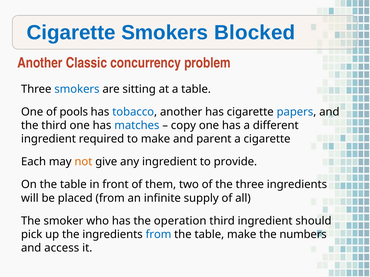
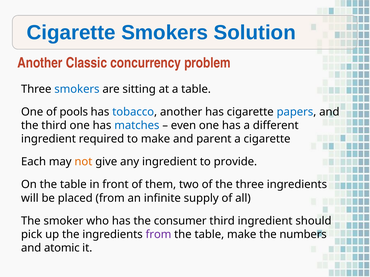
Blocked: Blocked -> Solution
copy: copy -> even
operation: operation -> consumer
from at (158, 235) colour: blue -> purple
access: access -> atomic
